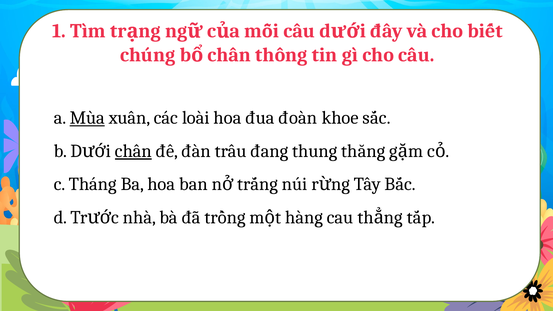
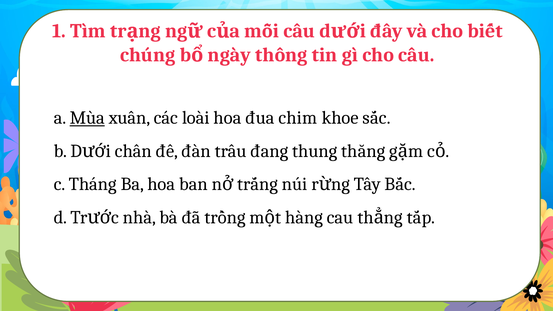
b chân: chân -> ngày
đoàn: đoàn -> chim
chân at (133, 151) underline: present -> none
